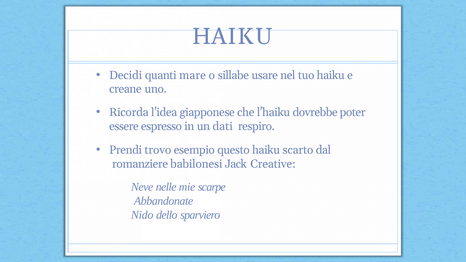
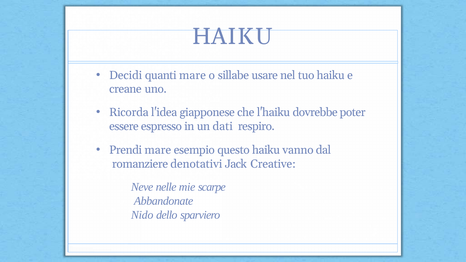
Prendi trovo: trovo -> mare
scarto: scarto -> vanno
babilonesi: babilonesi -> denotativi
